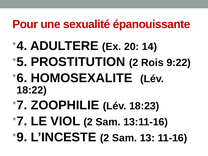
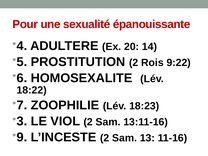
7 at (22, 121): 7 -> 3
